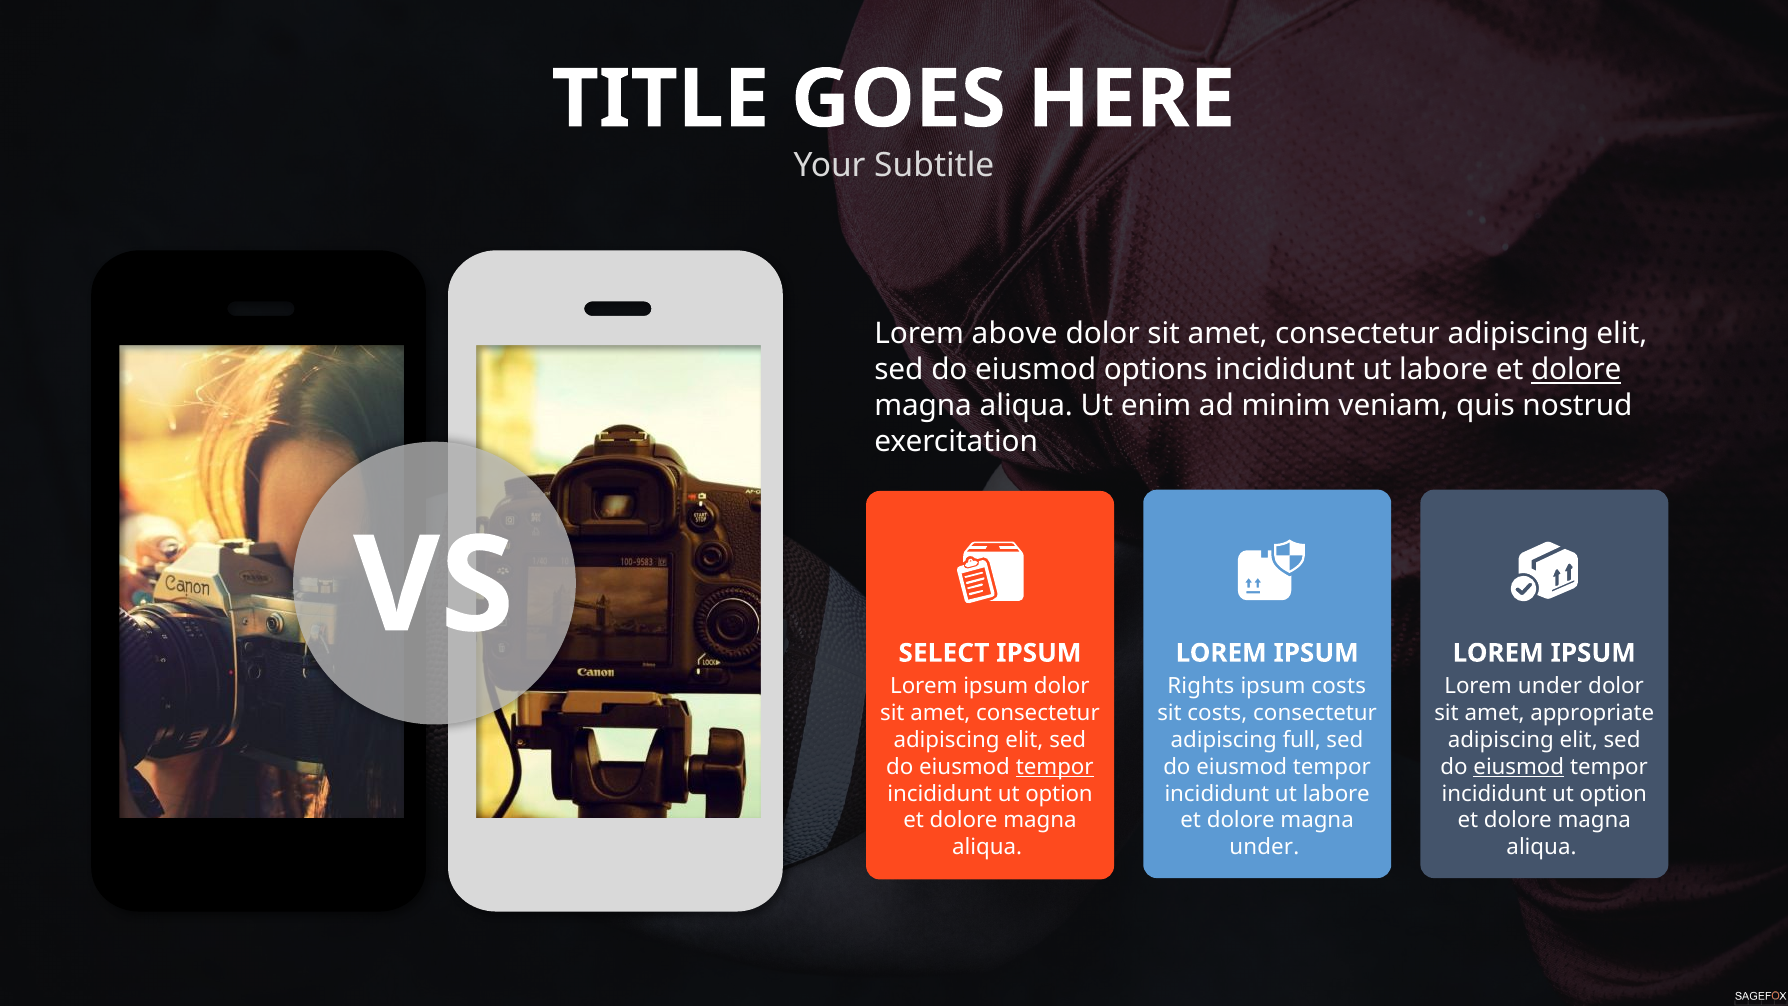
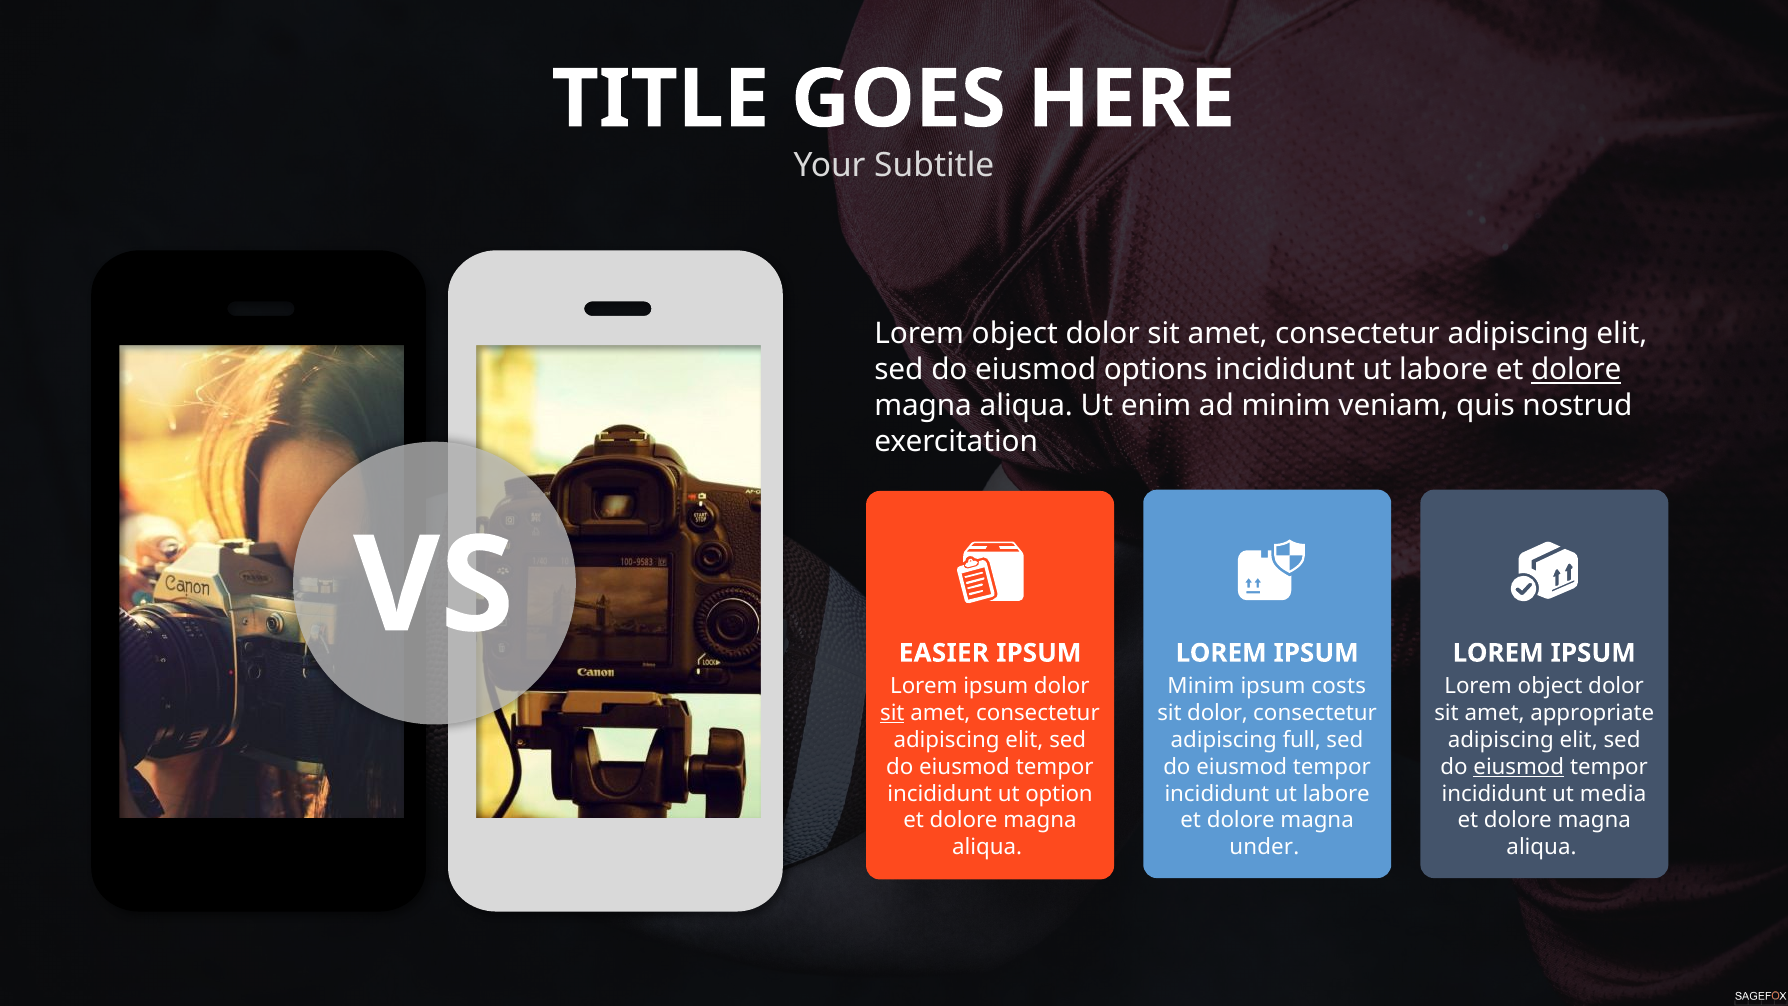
above at (1015, 334): above -> object
SELECT: SELECT -> EASIER
Rights at (1201, 686): Rights -> Minim
under at (1550, 686): under -> object
sit at (892, 713) underline: none -> present
sit costs: costs -> dolor
tempor at (1055, 767) underline: present -> none
option at (1613, 793): option -> media
